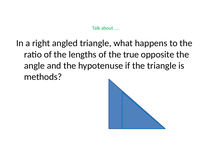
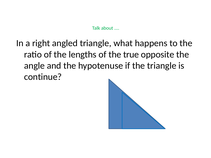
methods: methods -> continue
